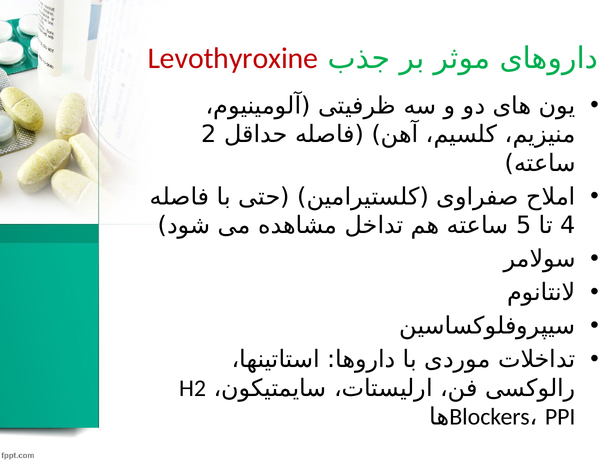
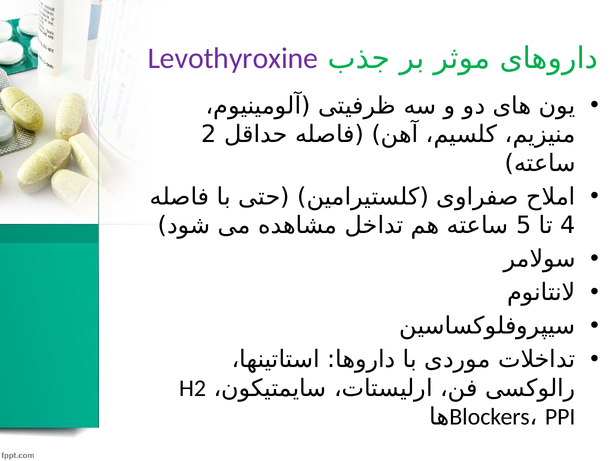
Levothyroxine colour: red -> purple
